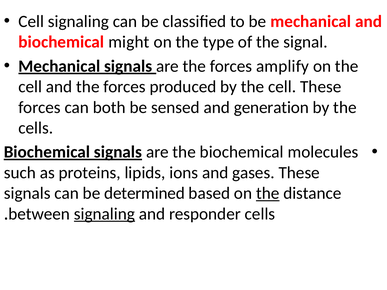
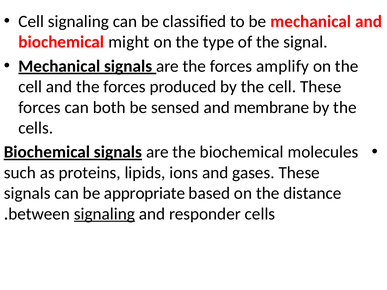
generation: generation -> membrane
determined: determined -> appropriate
the at (268, 193) underline: present -> none
